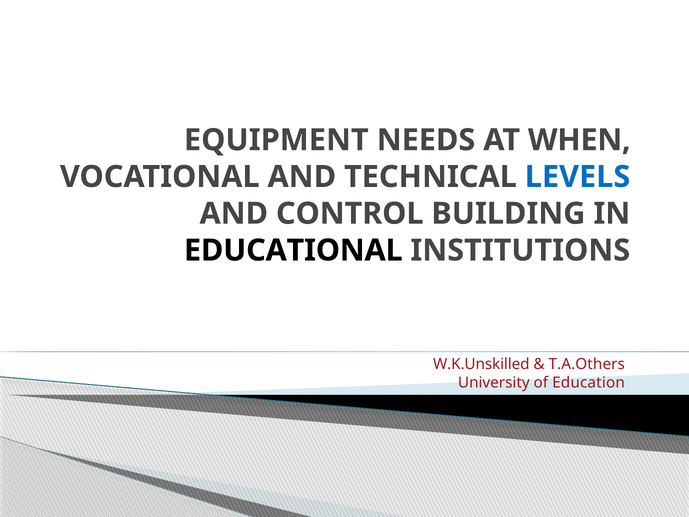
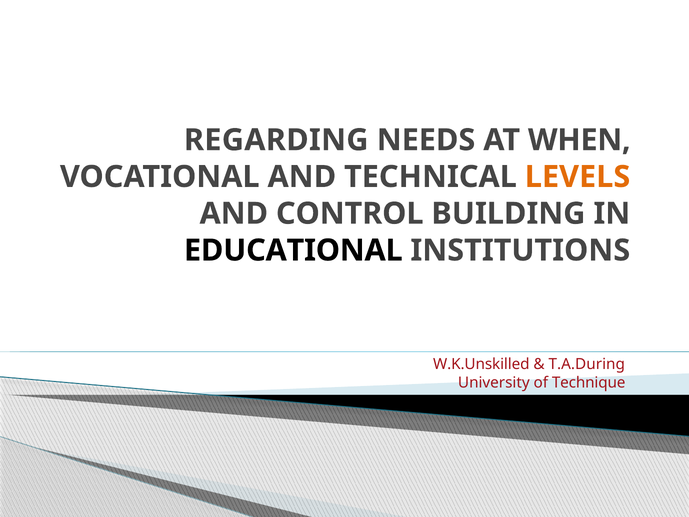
EQUIPMENT: EQUIPMENT -> REGARDING
LEVELS colour: blue -> orange
T.A.Others: T.A.Others -> T.A.During
Education: Education -> Technique
